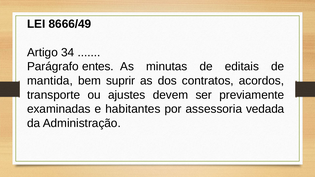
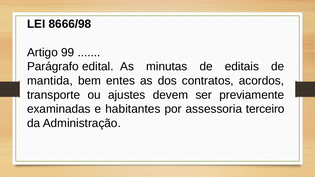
8666/49: 8666/49 -> 8666/98
34: 34 -> 99
entes: entes -> edital
suprir: suprir -> entes
vedada: vedada -> terceiro
